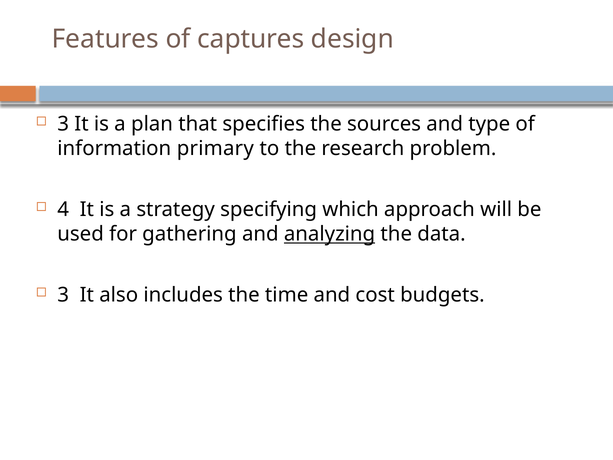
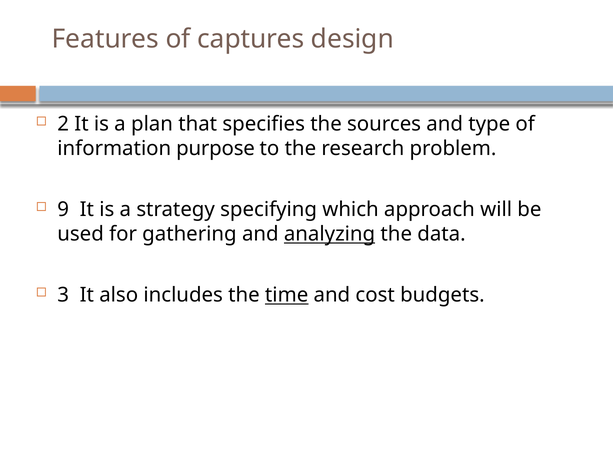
3 at (63, 124): 3 -> 2
primary: primary -> purpose
4: 4 -> 9
time underline: none -> present
